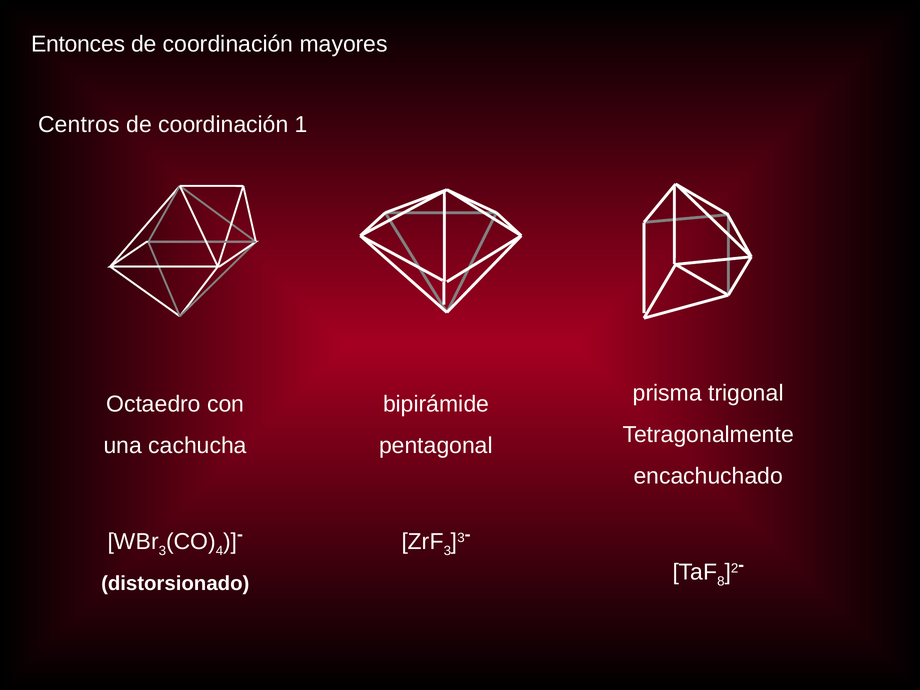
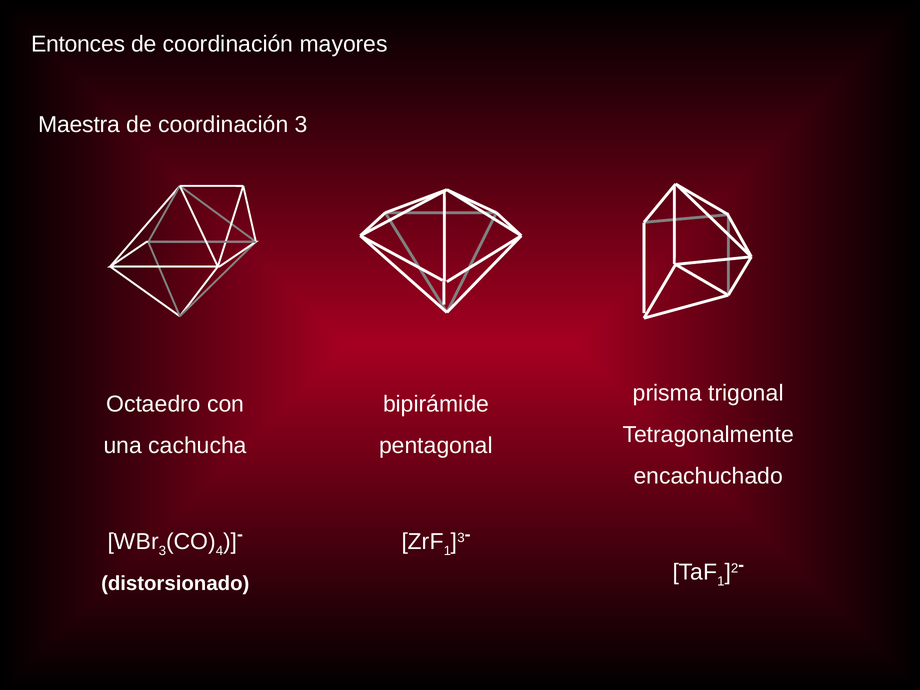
Centros: Centros -> Maestra
coordinación 1: 1 -> 3
3 at (447, 551): 3 -> 1
8 at (721, 581): 8 -> 1
